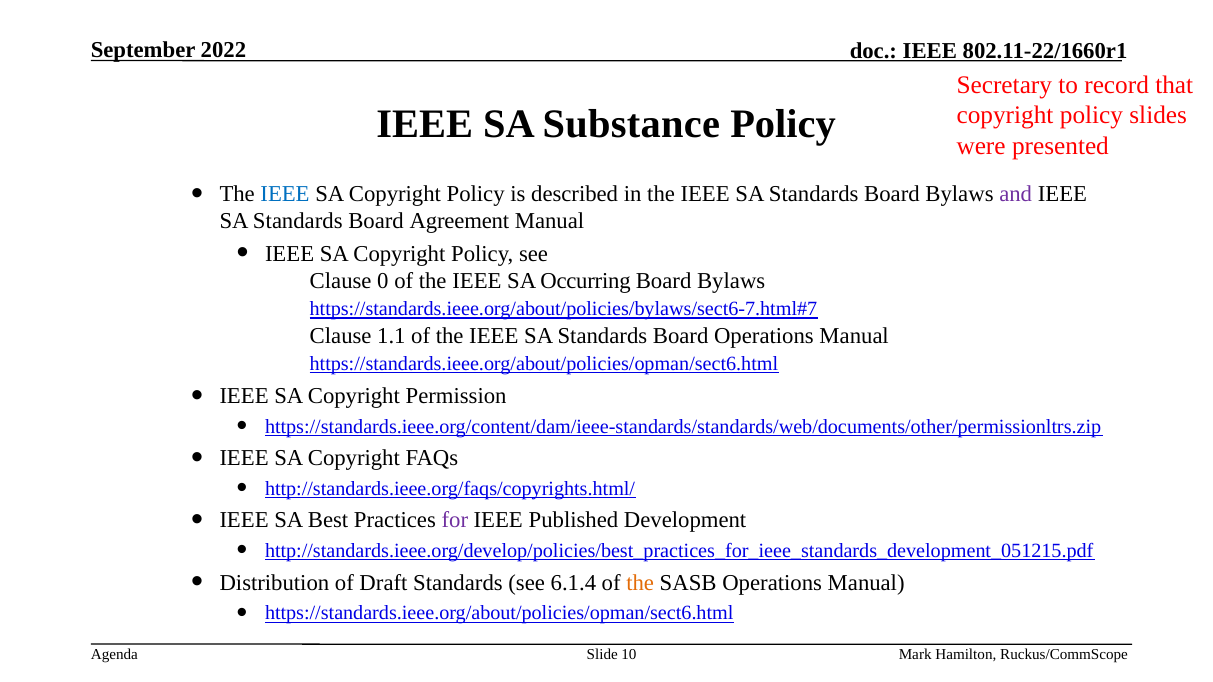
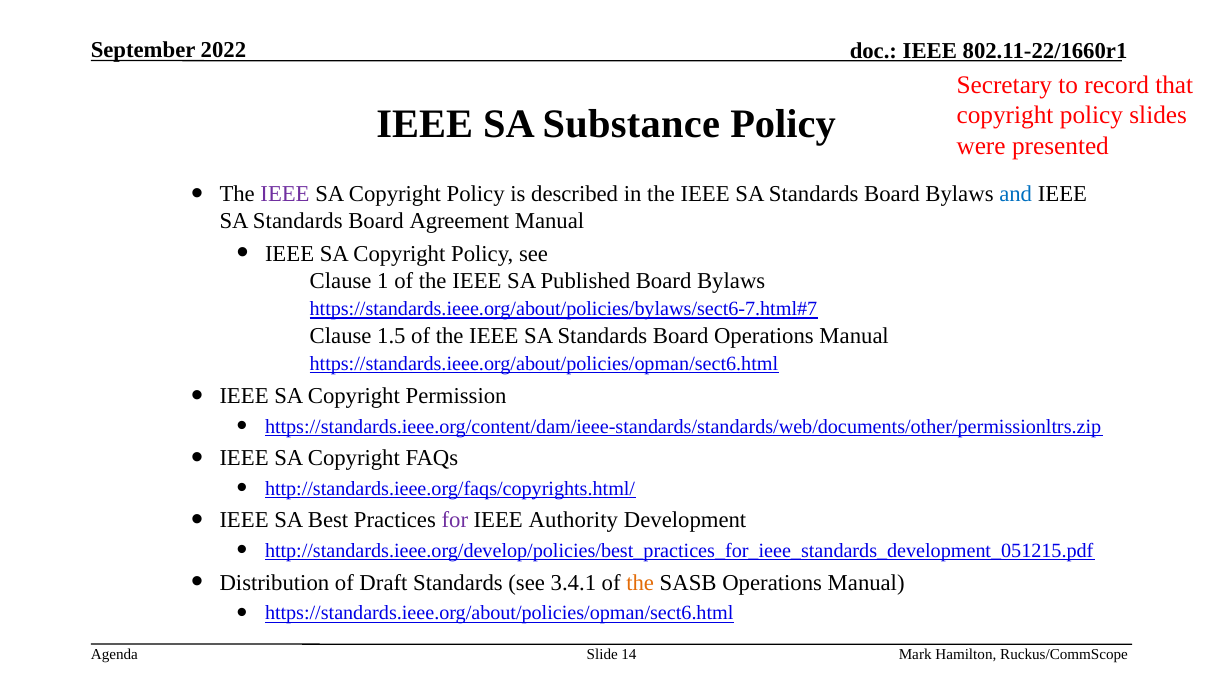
IEEE at (285, 194) colour: blue -> purple
and colour: purple -> blue
0: 0 -> 1
Occurring: Occurring -> Published
1.1: 1.1 -> 1.5
Published: Published -> Authority
6.1.4: 6.1.4 -> 3.4.1
10: 10 -> 14
